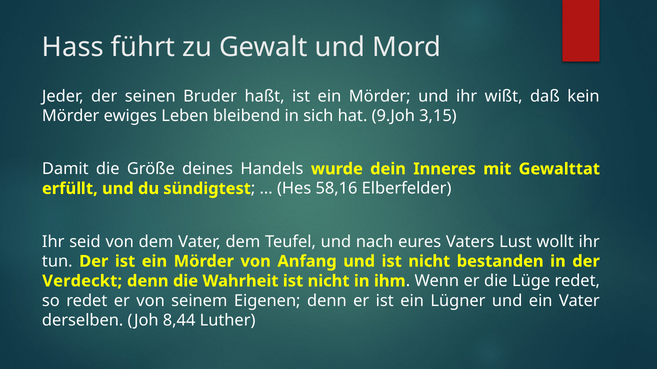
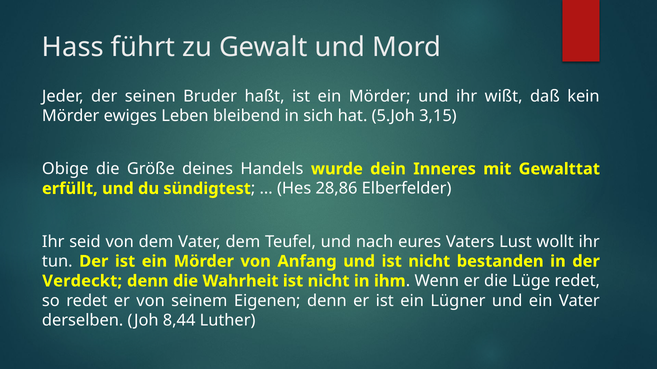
9.Joh: 9.Joh -> 5.Joh
Damit: Damit -> Obige
58,16: 58,16 -> 28,86
